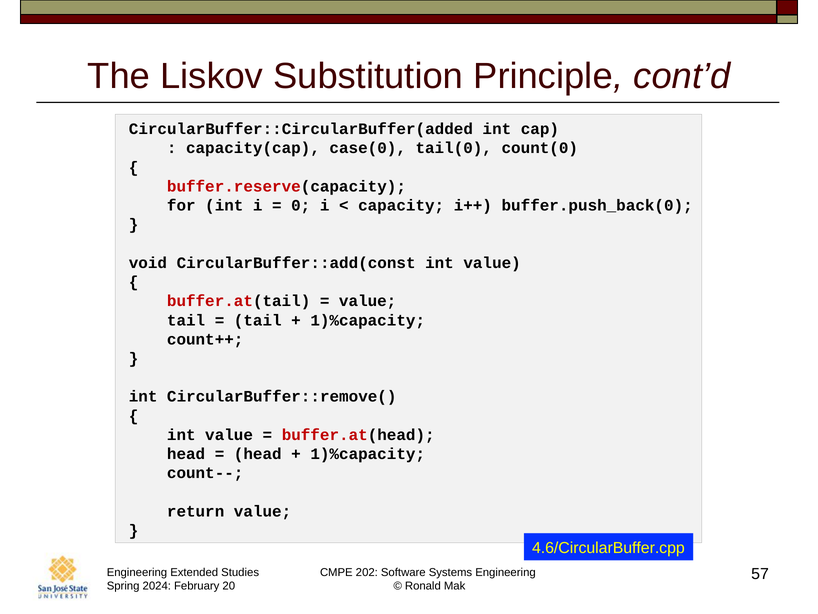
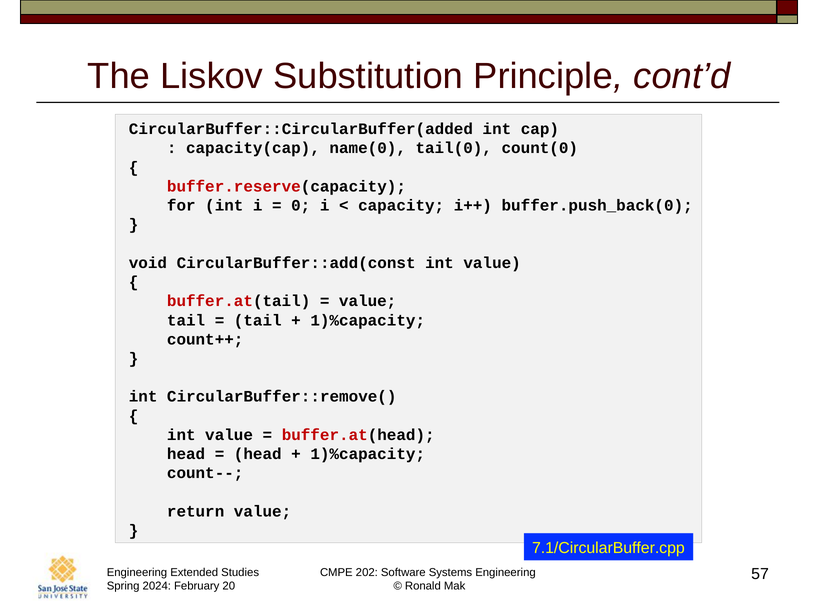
case(0: case(0 -> name(0
4.6/CircularBuffer.cpp: 4.6/CircularBuffer.cpp -> 7.1/CircularBuffer.cpp
